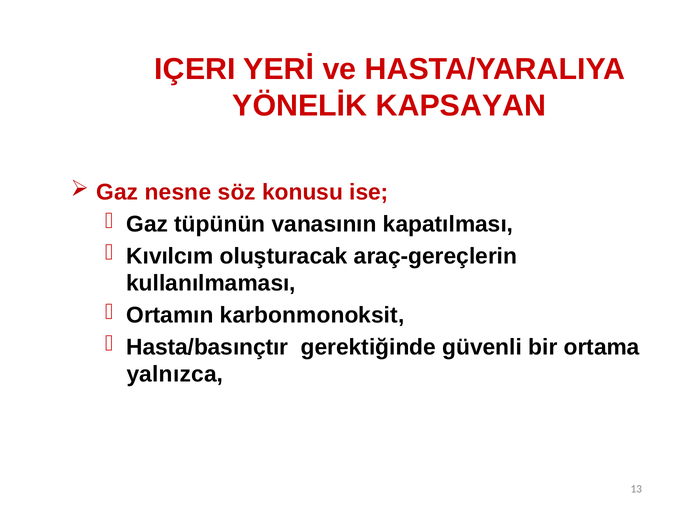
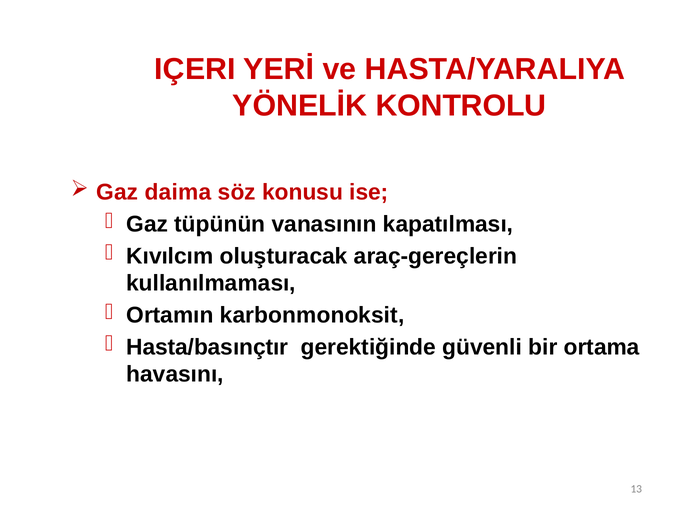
KAPSAYAN: KAPSAYAN -> KONTROLU
nesne: nesne -> daima
yalnızca: yalnızca -> havasını
